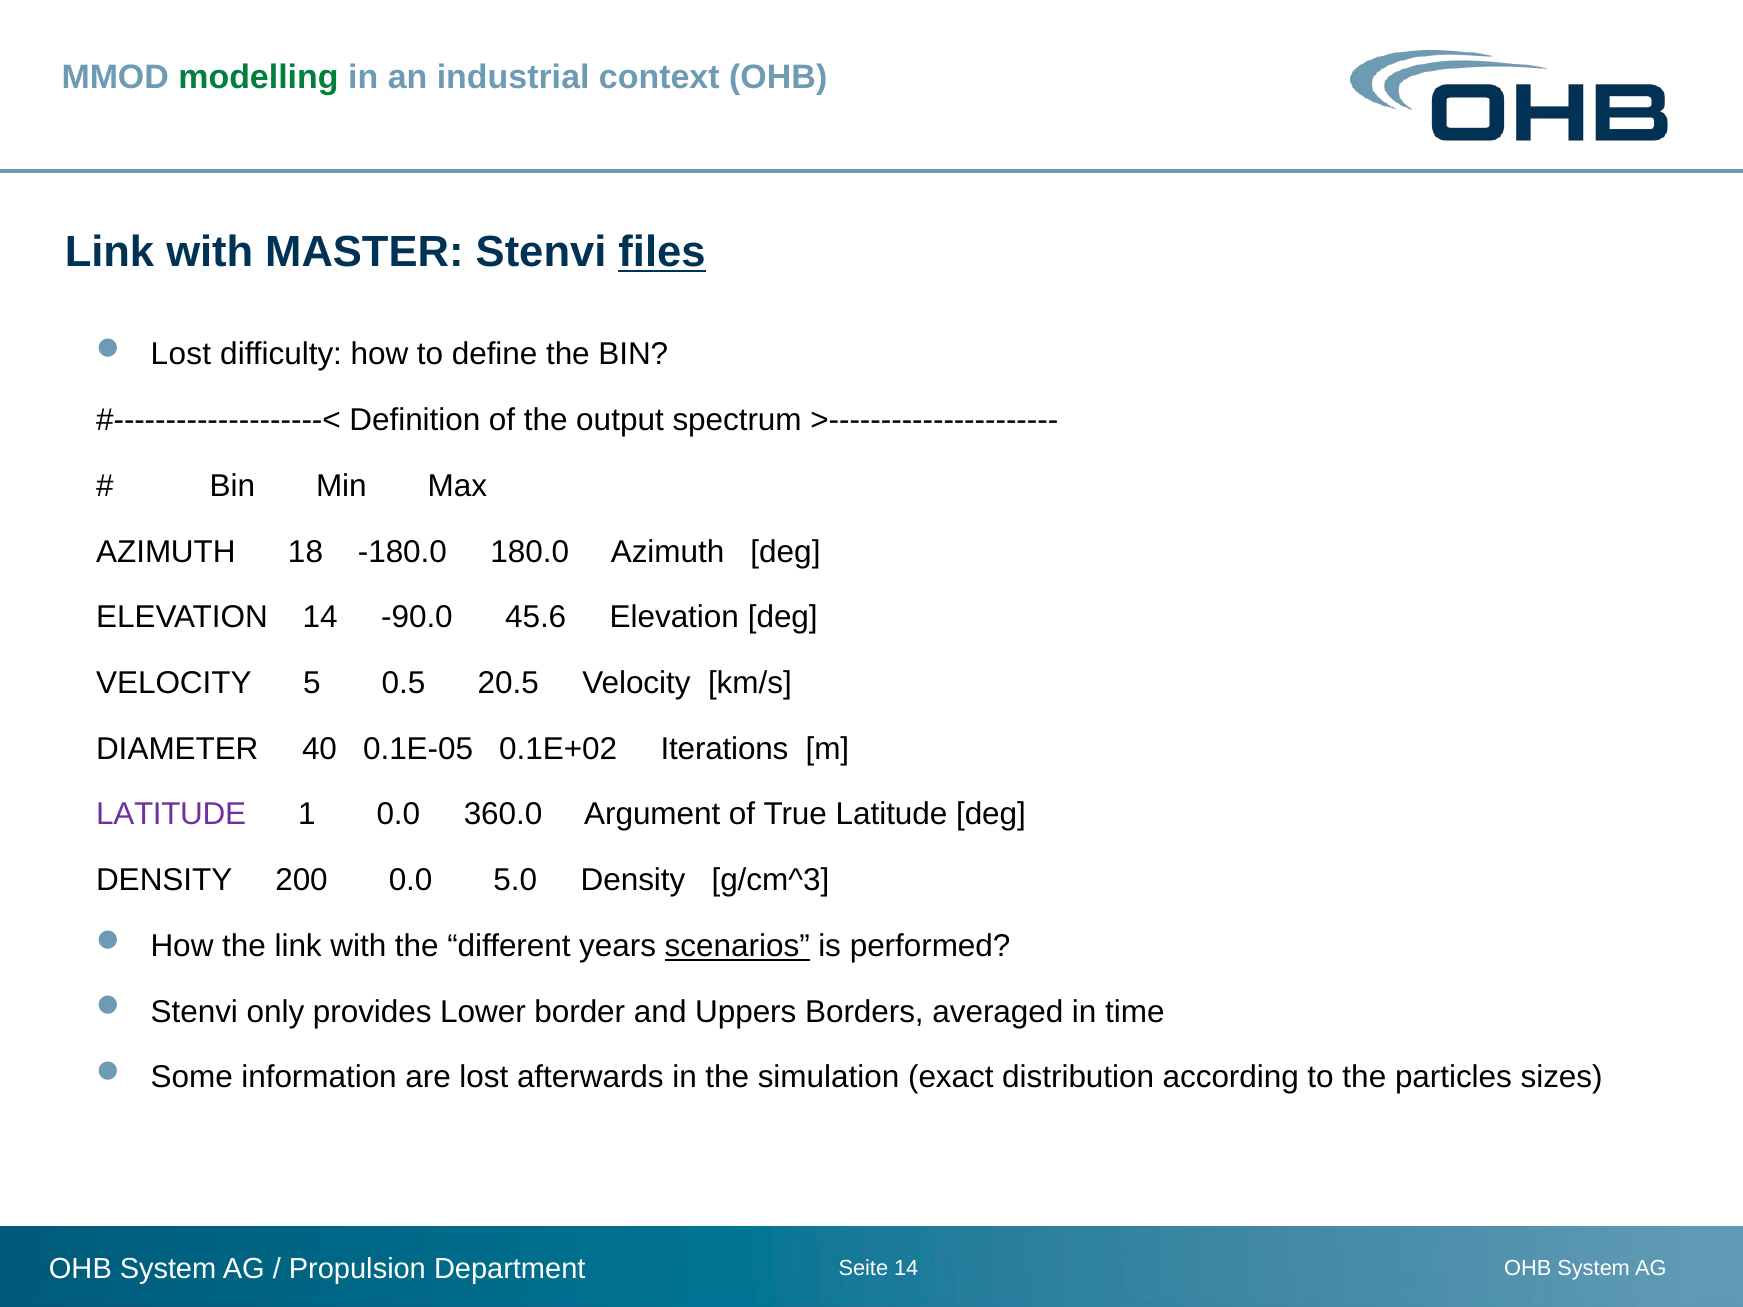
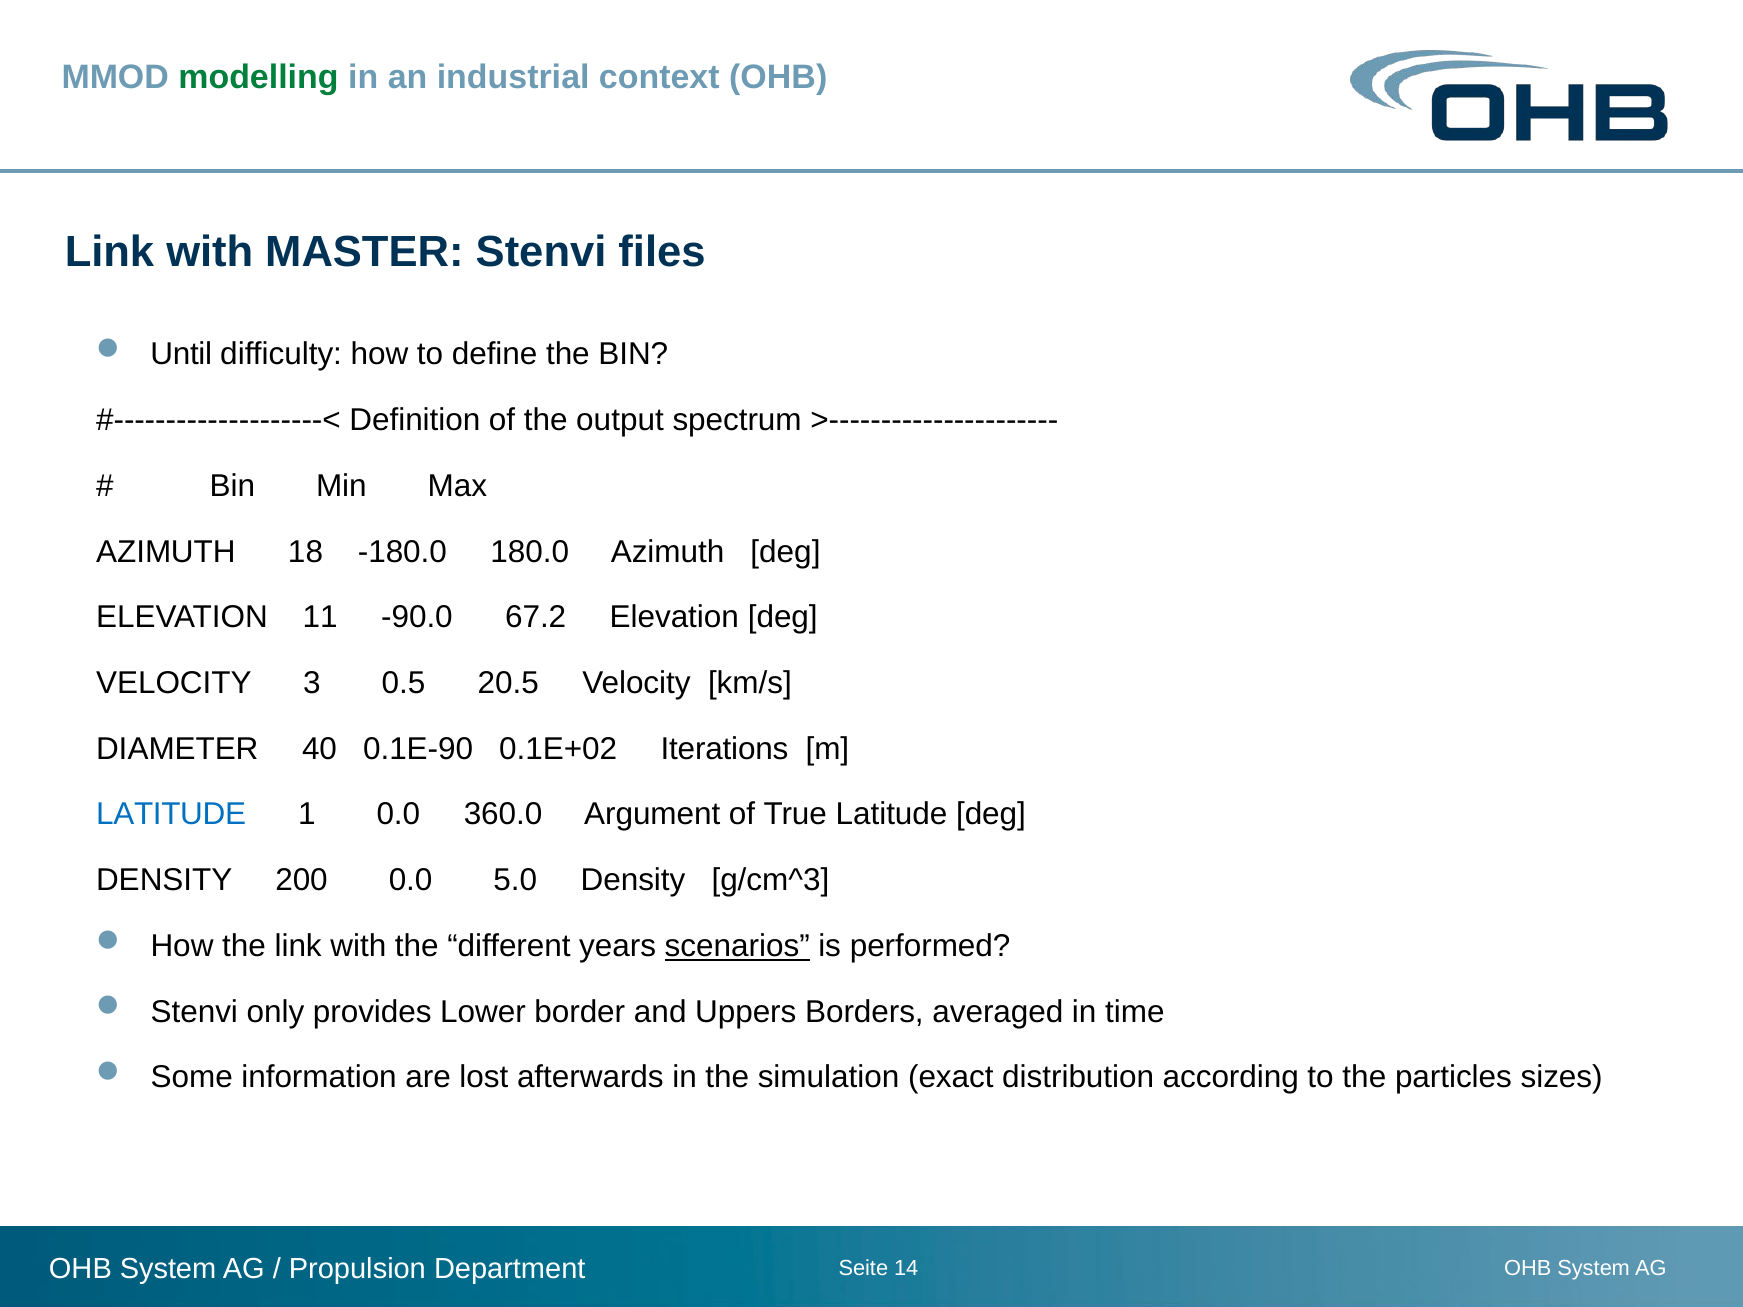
files underline: present -> none
Lost at (181, 355): Lost -> Until
ELEVATION 14: 14 -> 11
45.6: 45.6 -> 67.2
5: 5 -> 3
0.1E-05: 0.1E-05 -> 0.1E-90
LATITUDE at (171, 815) colour: purple -> blue
